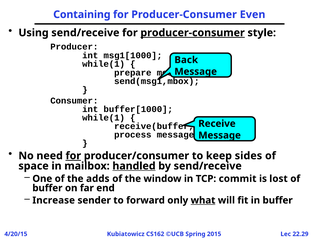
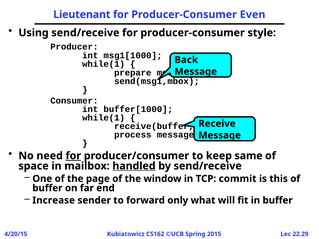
Containing: Containing -> Lieutenant
producer-consumer at (193, 33) underline: present -> none
sides: sides -> same
adds: adds -> page
lost: lost -> this
what underline: present -> none
